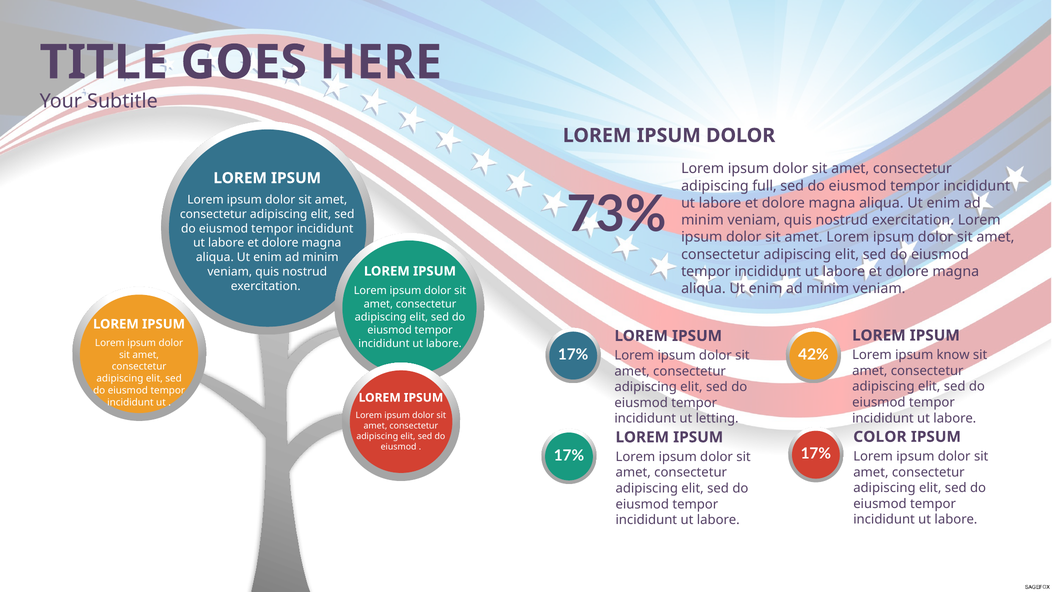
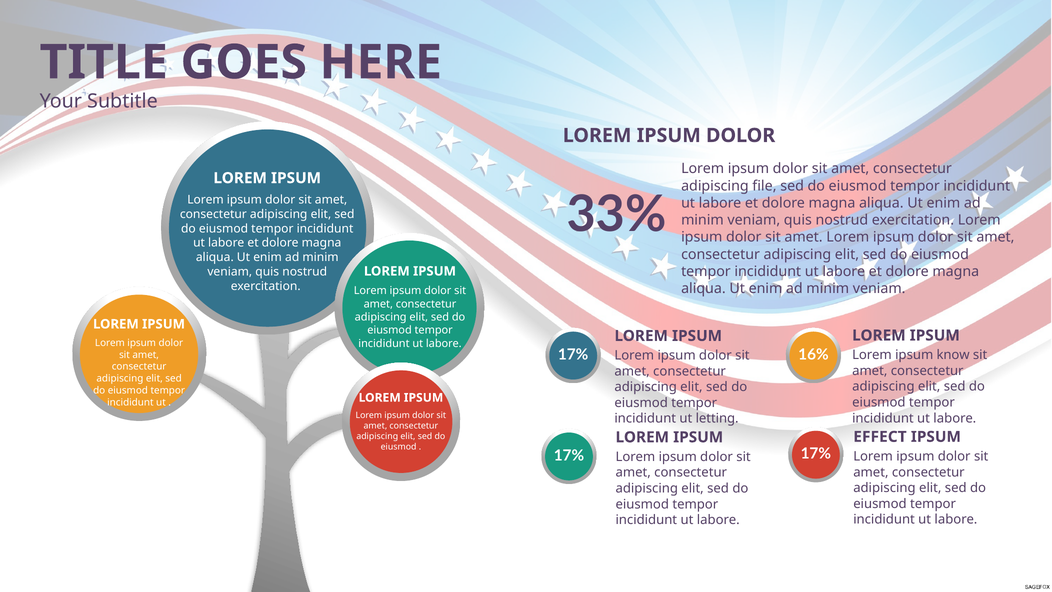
full: full -> file
73%: 73% -> 33%
42%: 42% -> 16%
COLOR: COLOR -> EFFECT
